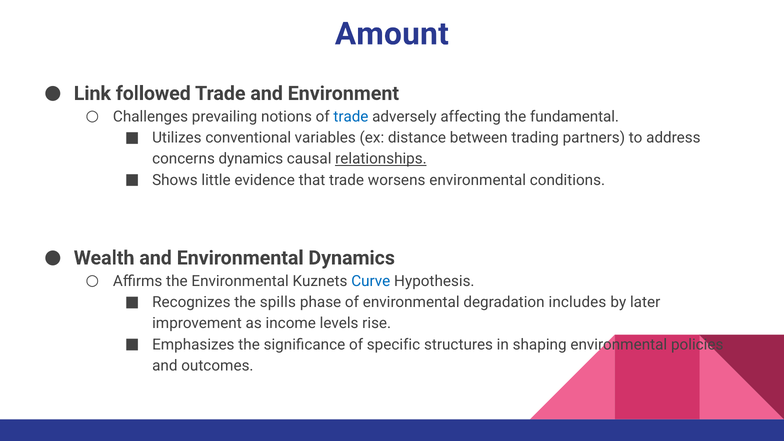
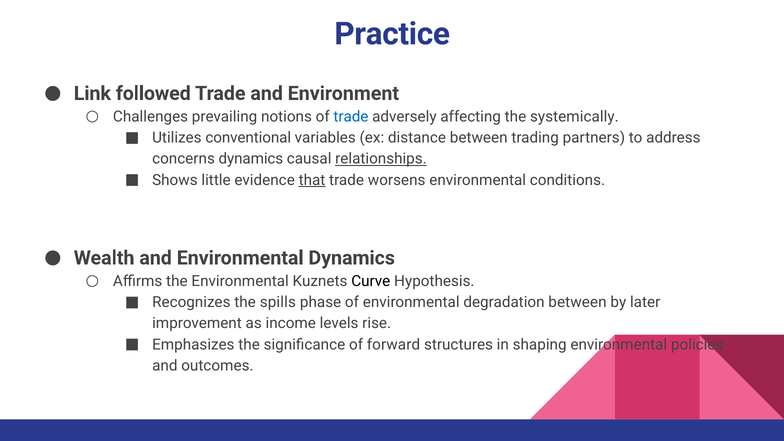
Amount: Amount -> Practice
fundamental: fundamental -> systemically
that underline: none -> present
Curve colour: blue -> black
degradation includes: includes -> between
specific: specific -> forward
